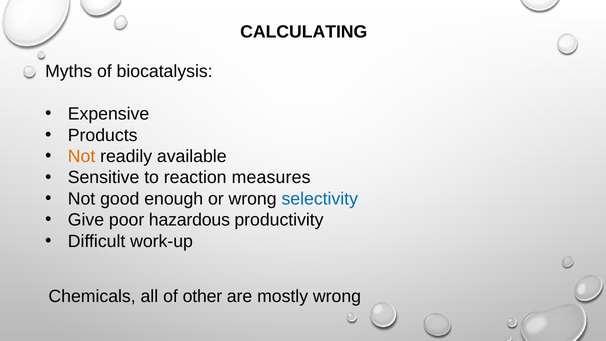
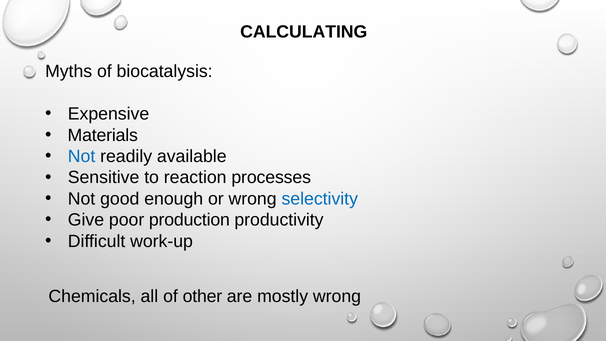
Products: Products -> Materials
Not at (82, 156) colour: orange -> blue
measures: measures -> processes
hazardous: hazardous -> production
